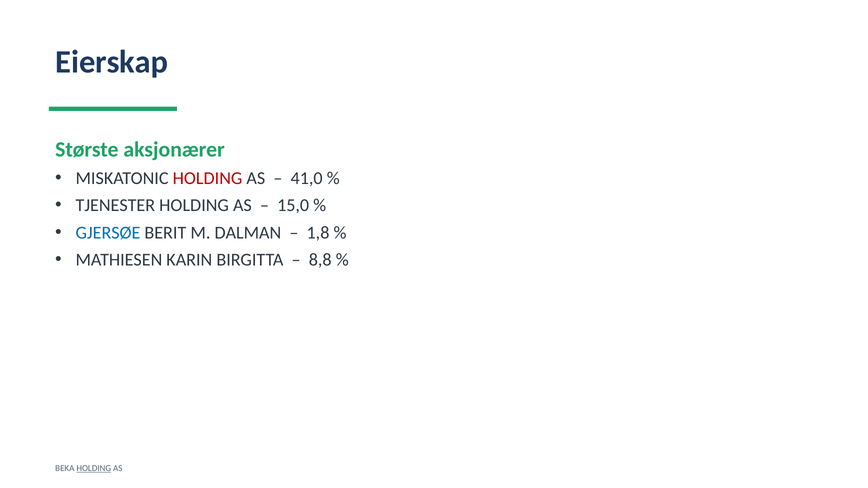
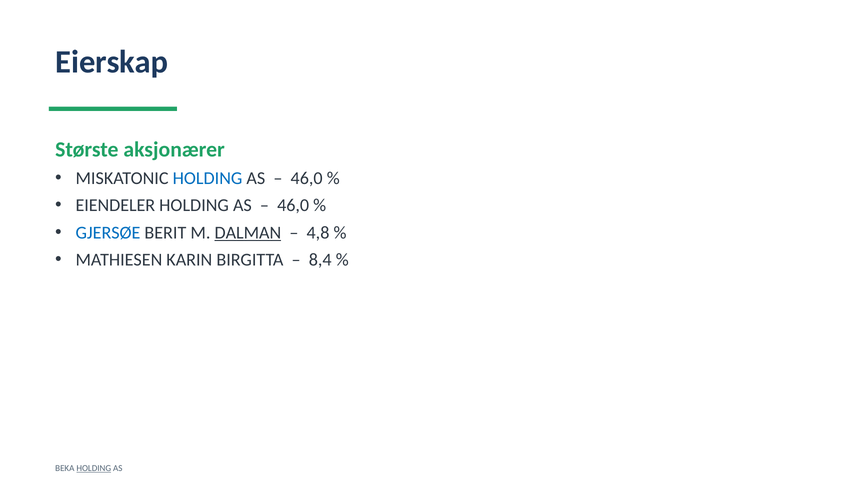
HOLDING at (208, 178) colour: red -> blue
41,0 at (307, 178): 41,0 -> 46,0
TJENESTER: TJENESTER -> EIENDELER
15,0 at (293, 206): 15,0 -> 46,0
DALMAN underline: none -> present
1,8: 1,8 -> 4,8
8,8: 8,8 -> 8,4
